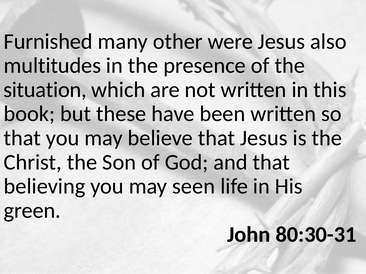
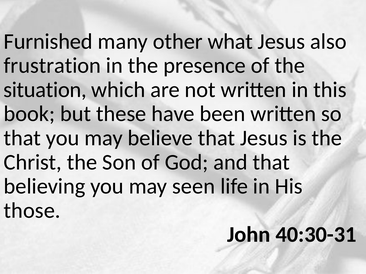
were: were -> what
multitudes: multitudes -> frustration
green: green -> those
80:30-31: 80:30-31 -> 40:30-31
